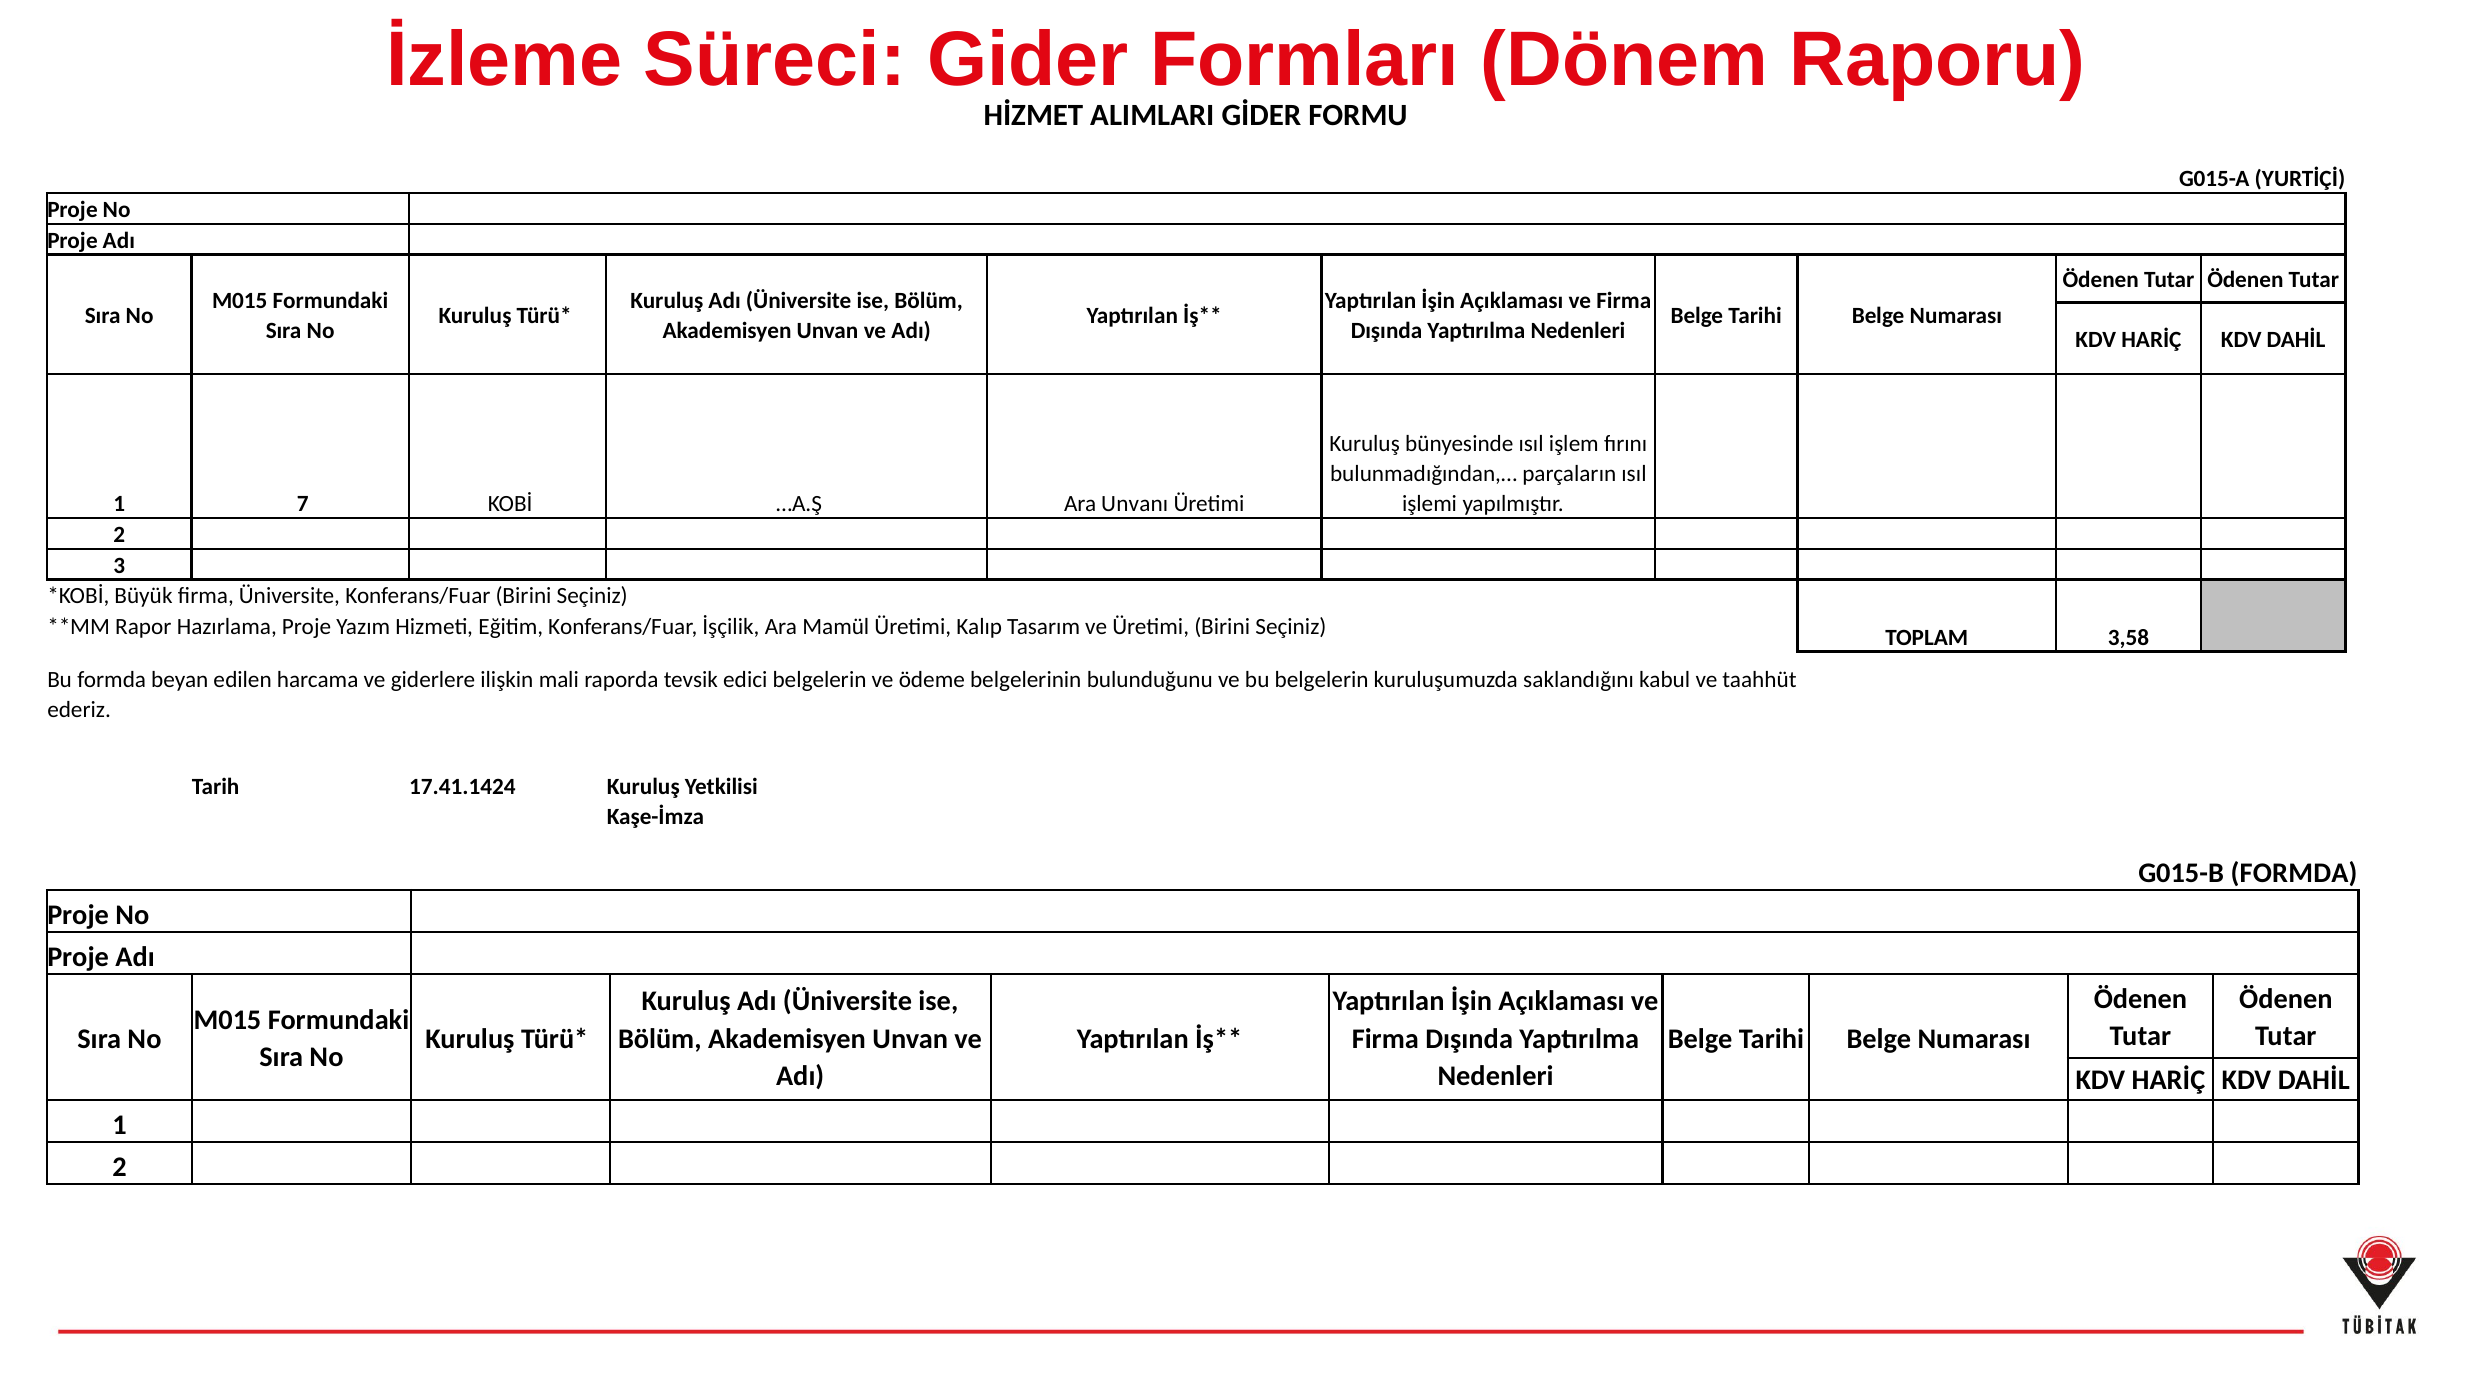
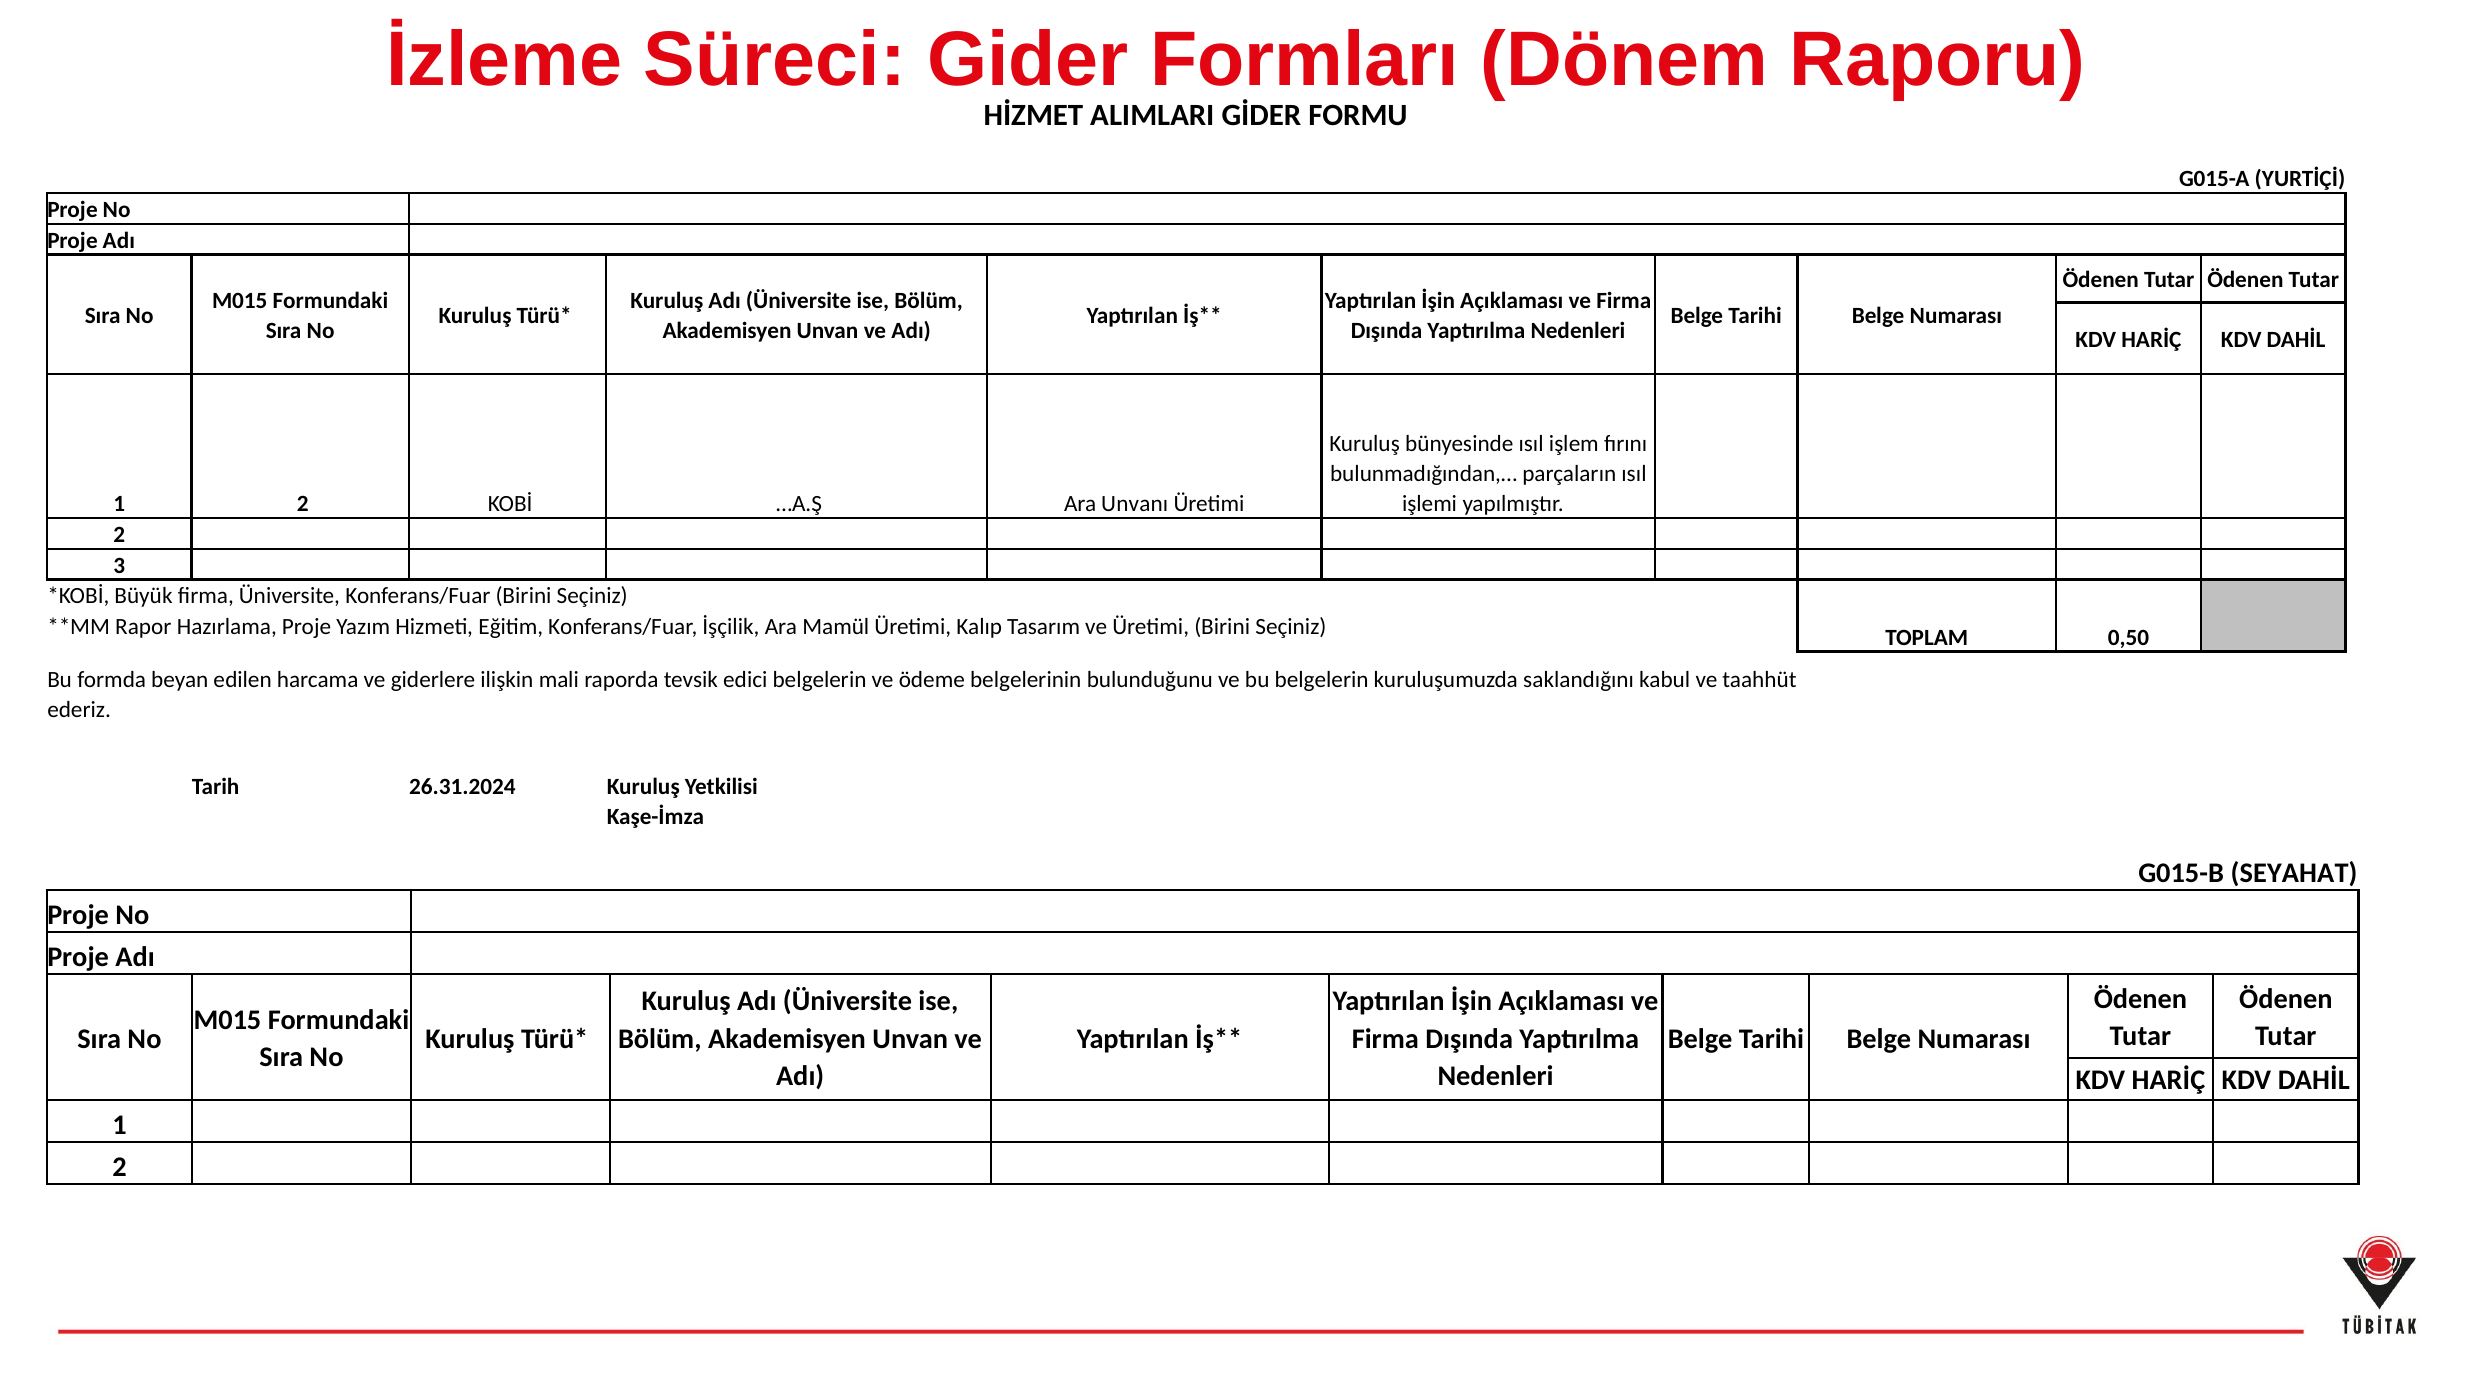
7 at (303, 504): 7 -> 2
3,58: 3,58 -> 0,50
17.41.1424: 17.41.1424 -> 26.31.2024
G015-B FORMDA: FORMDA -> SEYAHAT
